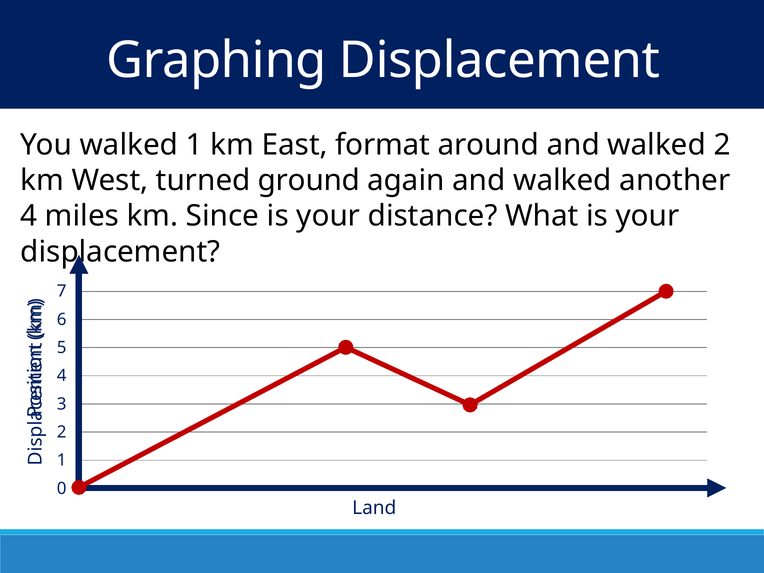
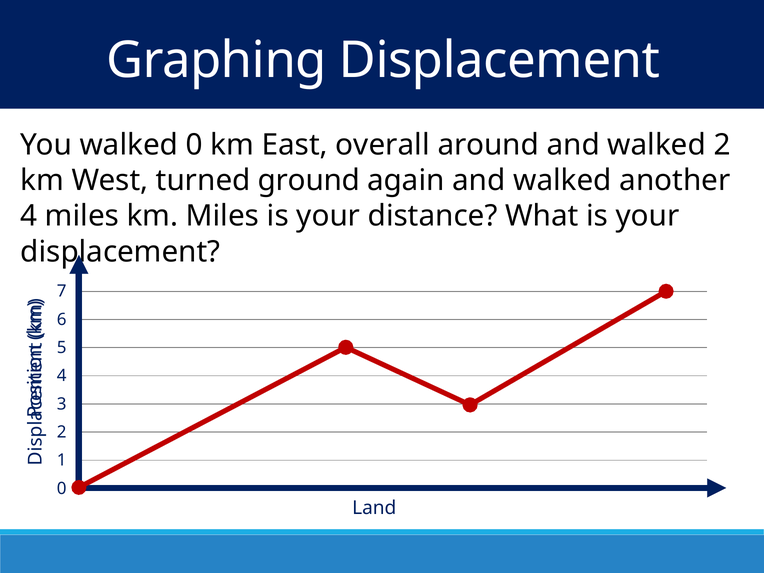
walked 1: 1 -> 0
format: format -> overall
km Since: Since -> Miles
